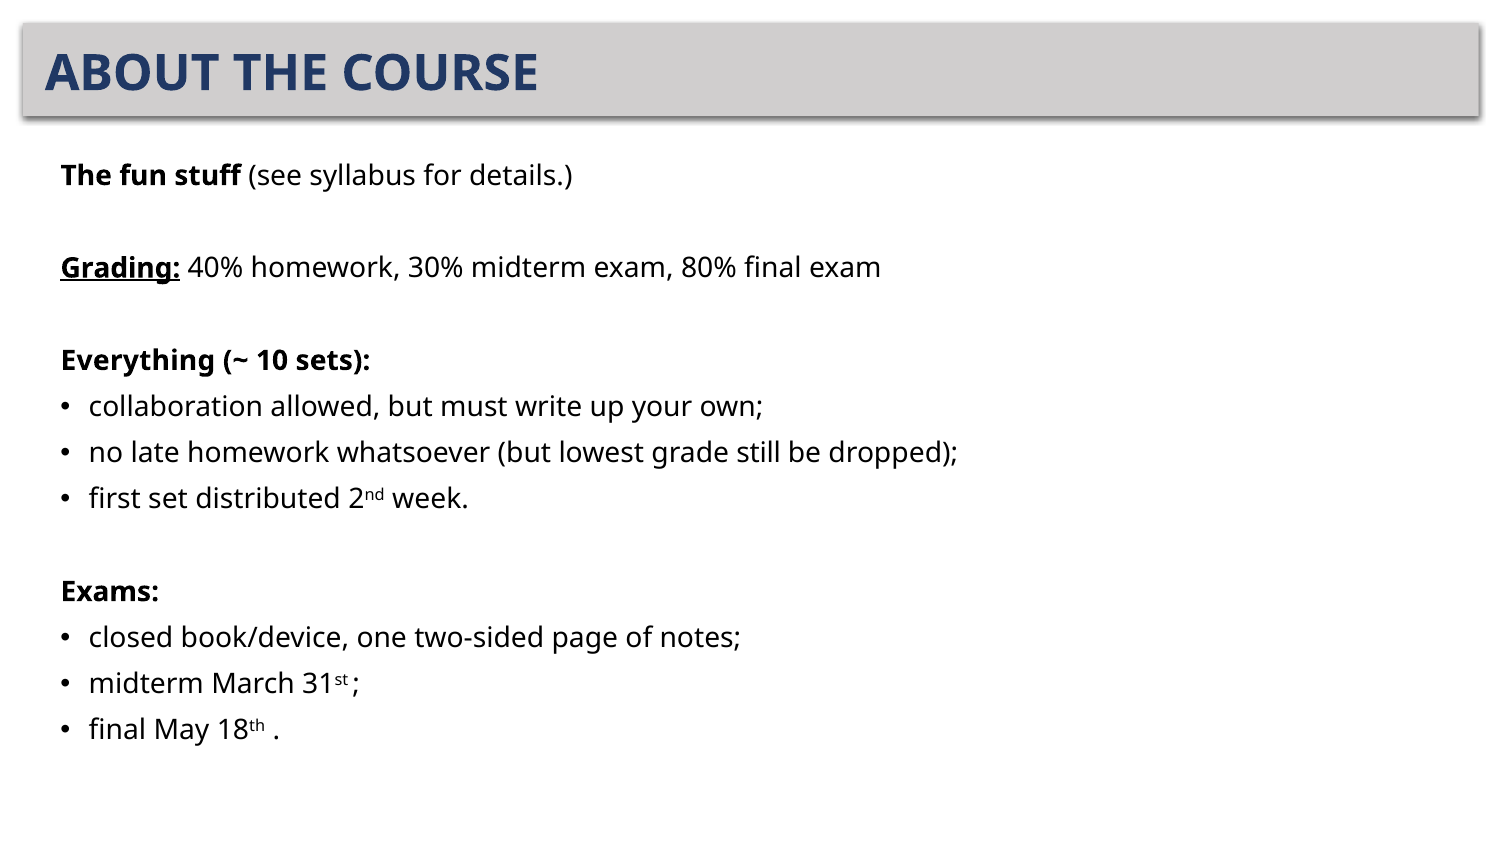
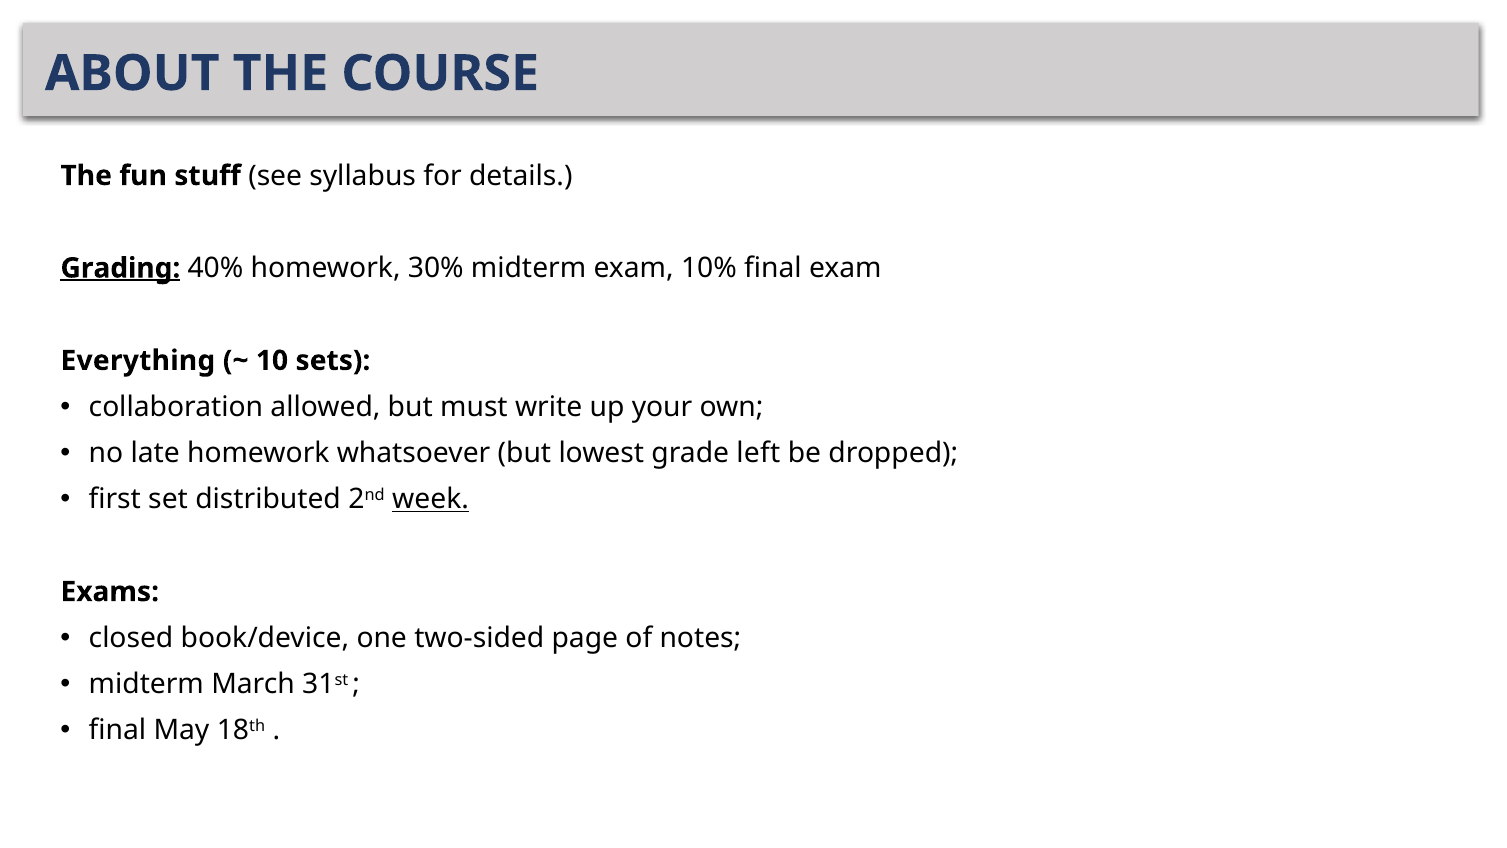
80%: 80% -> 10%
still: still -> left
week underline: none -> present
